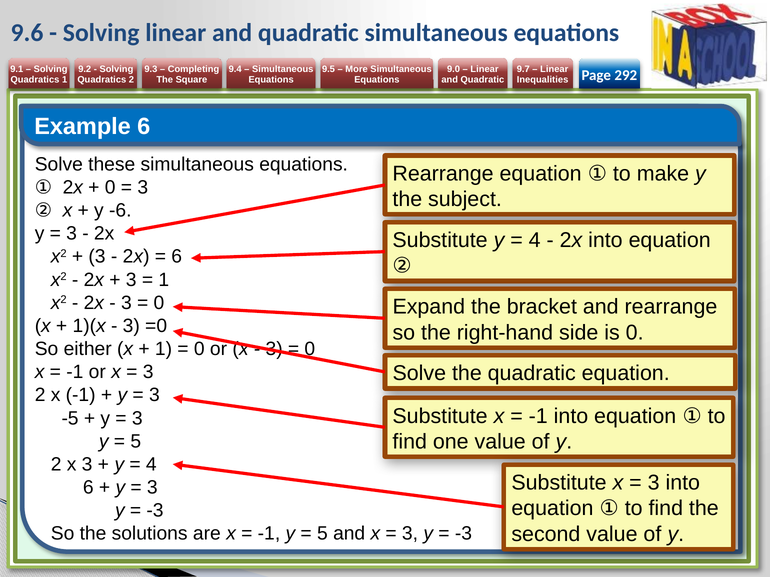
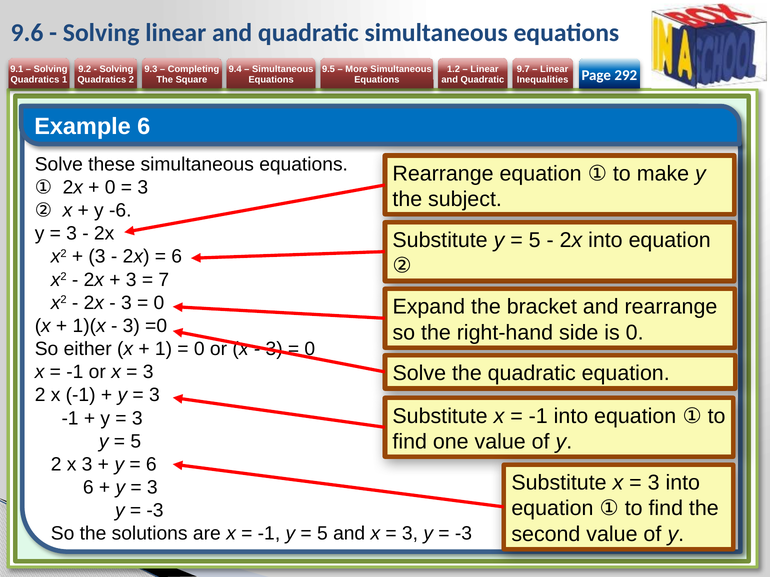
9.0: 9.0 -> 1.2
4 at (535, 240): 4 -> 5
1 at (164, 280): 1 -> 7
-5 at (70, 419): -5 -> -1
4 at (151, 465): 4 -> 6
